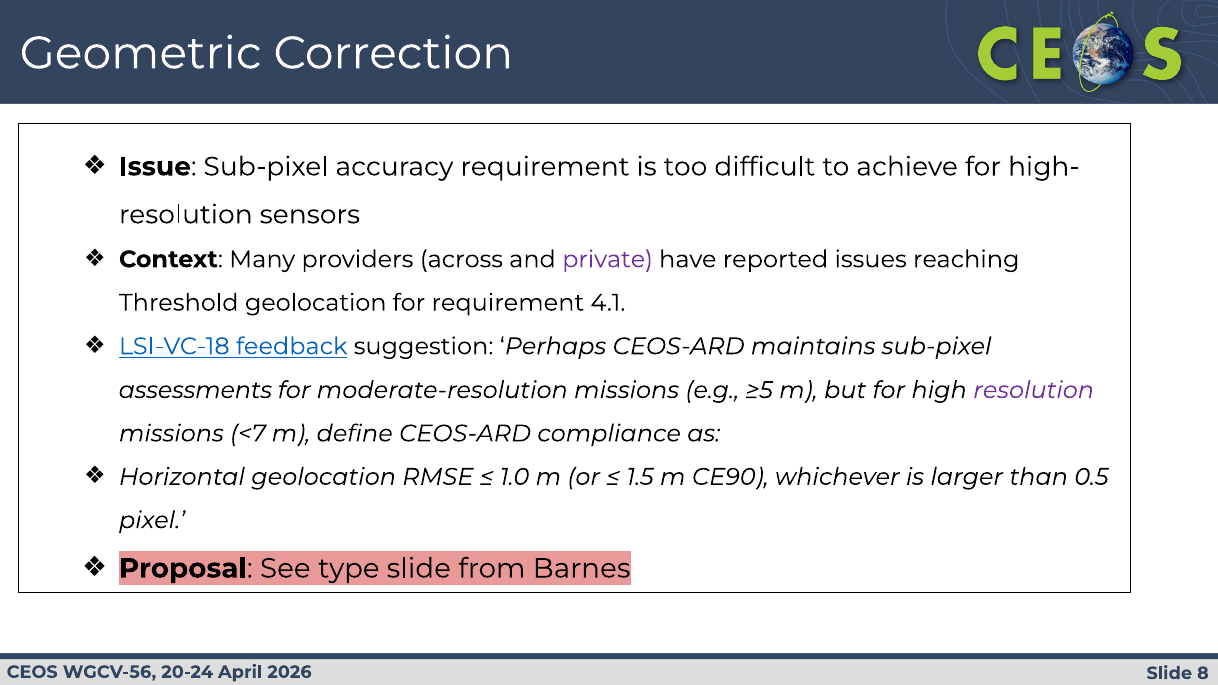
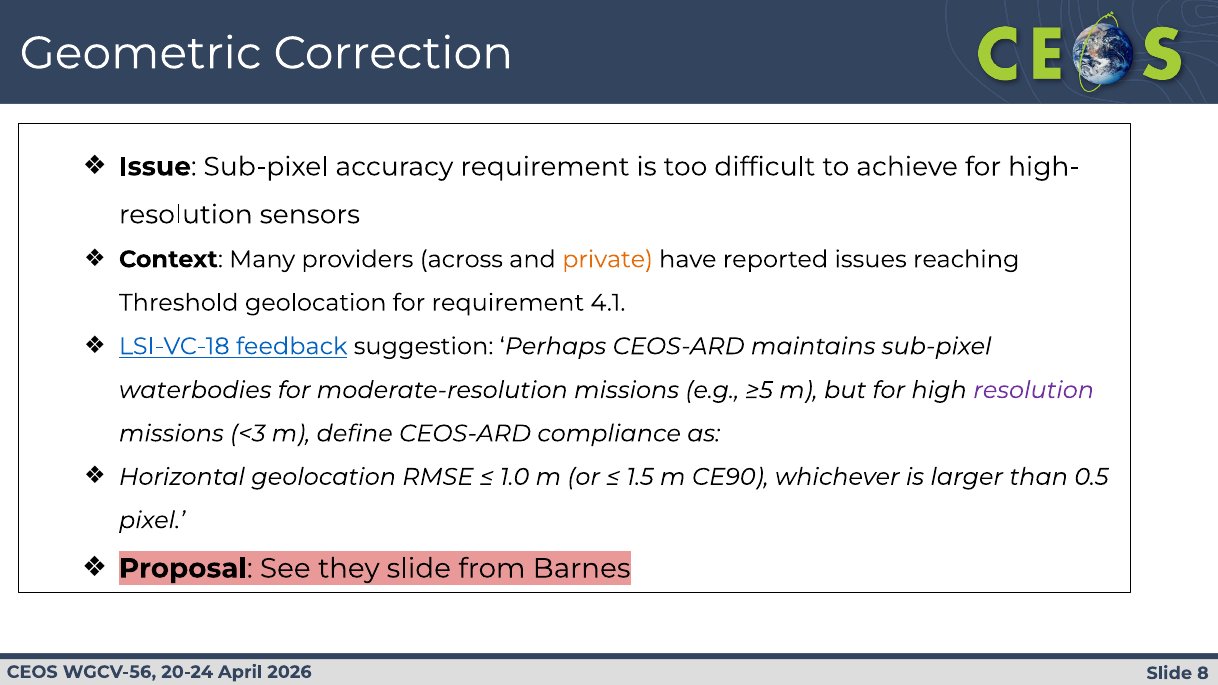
private colour: purple -> orange
assessments: assessments -> waterbodies
<7: <7 -> <3
type: type -> they
